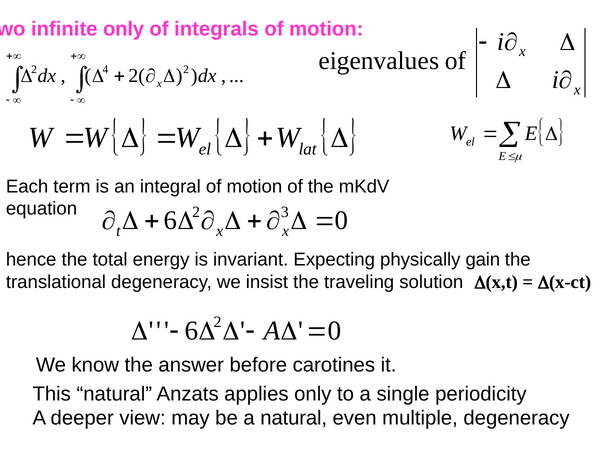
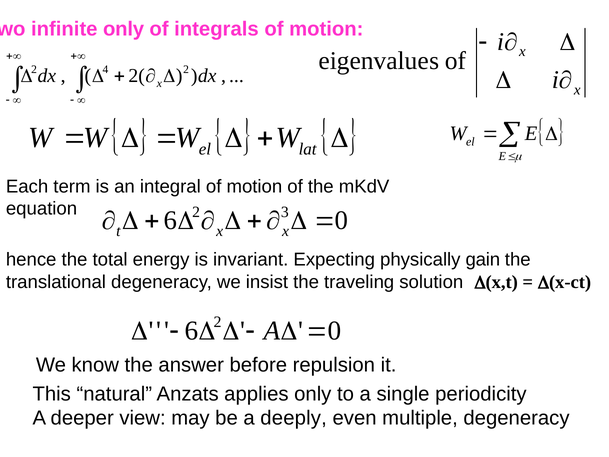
carotines: carotines -> repulsion
a natural: natural -> deeply
